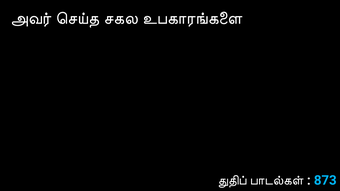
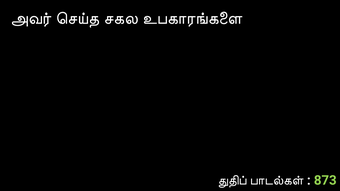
873 colour: light blue -> light green
